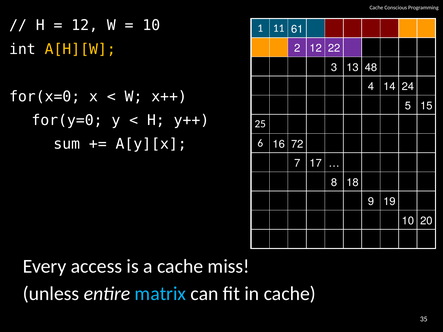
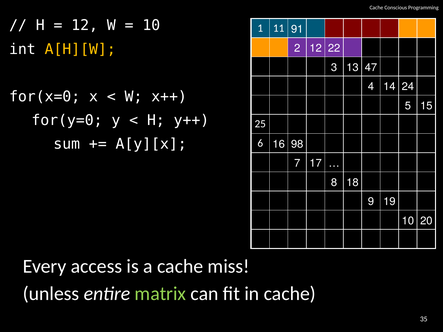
61: 61 -> 91
48: 48 -> 47
72: 72 -> 98
matrix colour: light blue -> light green
